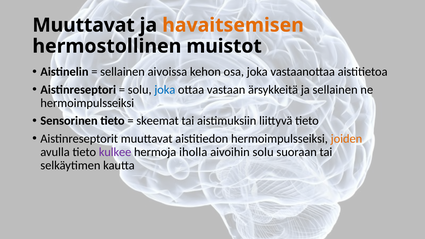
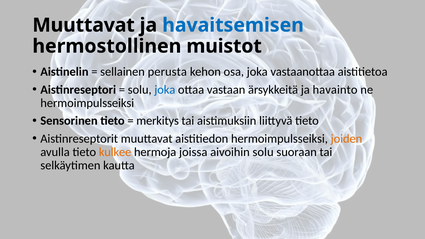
havaitsemisen colour: orange -> blue
aivoissa: aivoissa -> perusta
ja sellainen: sellainen -> havainto
skeemat: skeemat -> merkitys
kulkee colour: purple -> orange
iholla: iholla -> joissa
